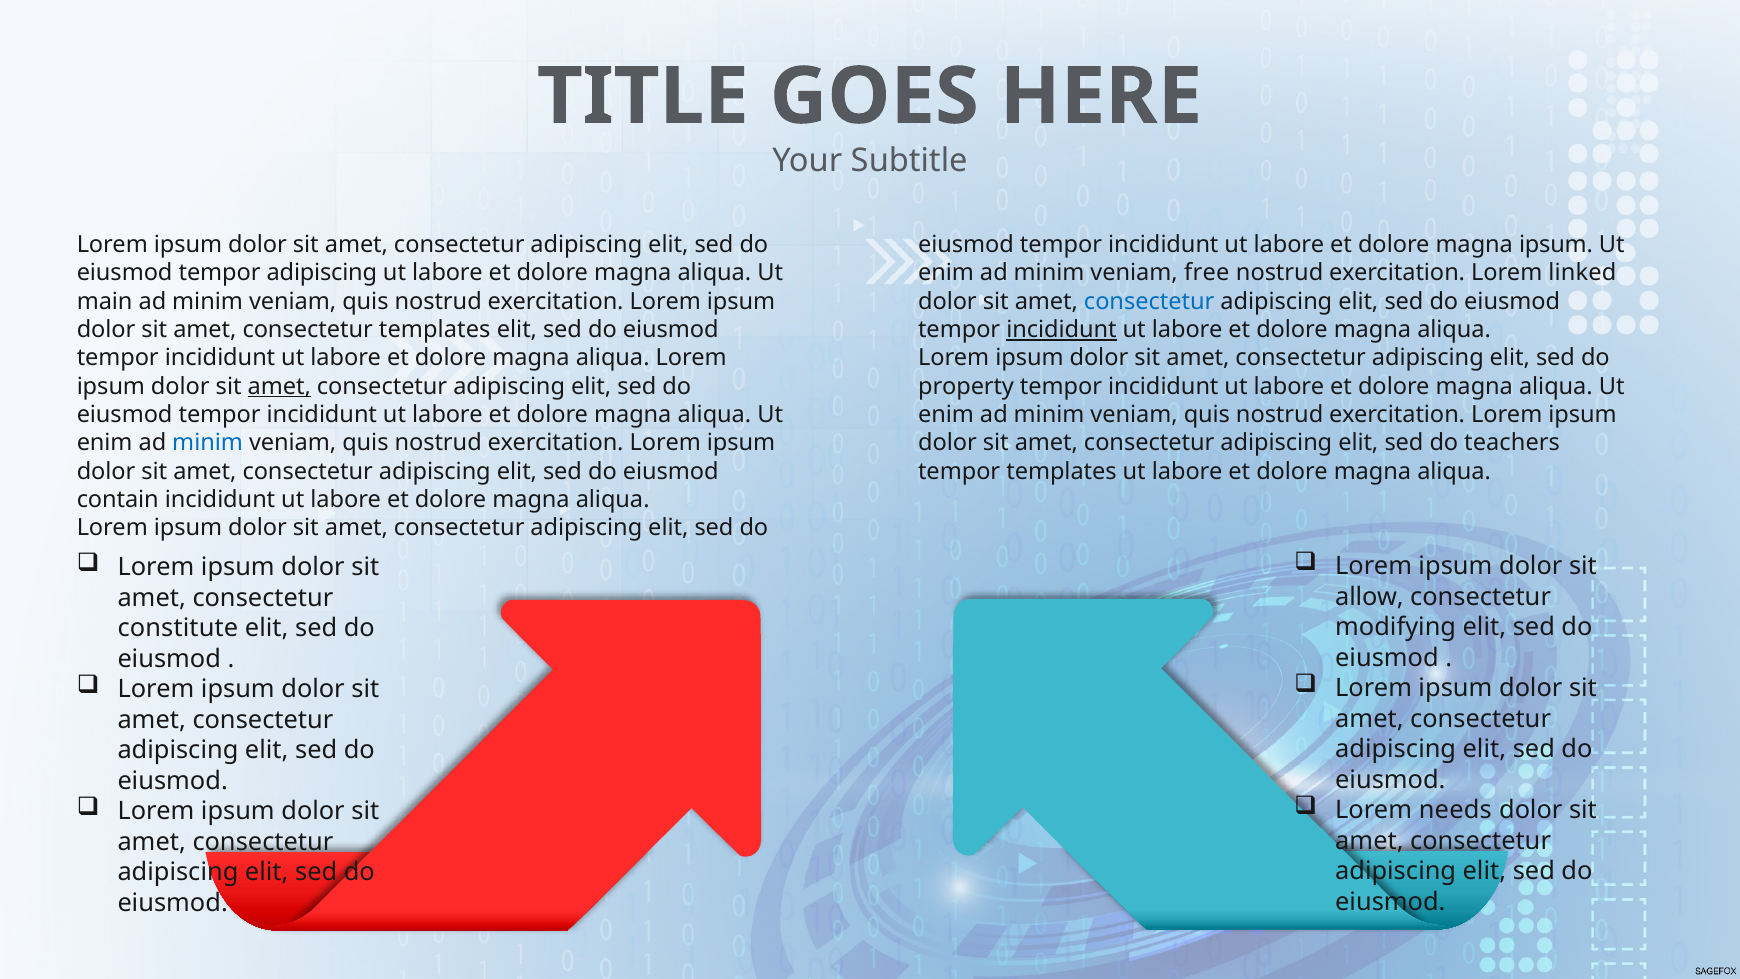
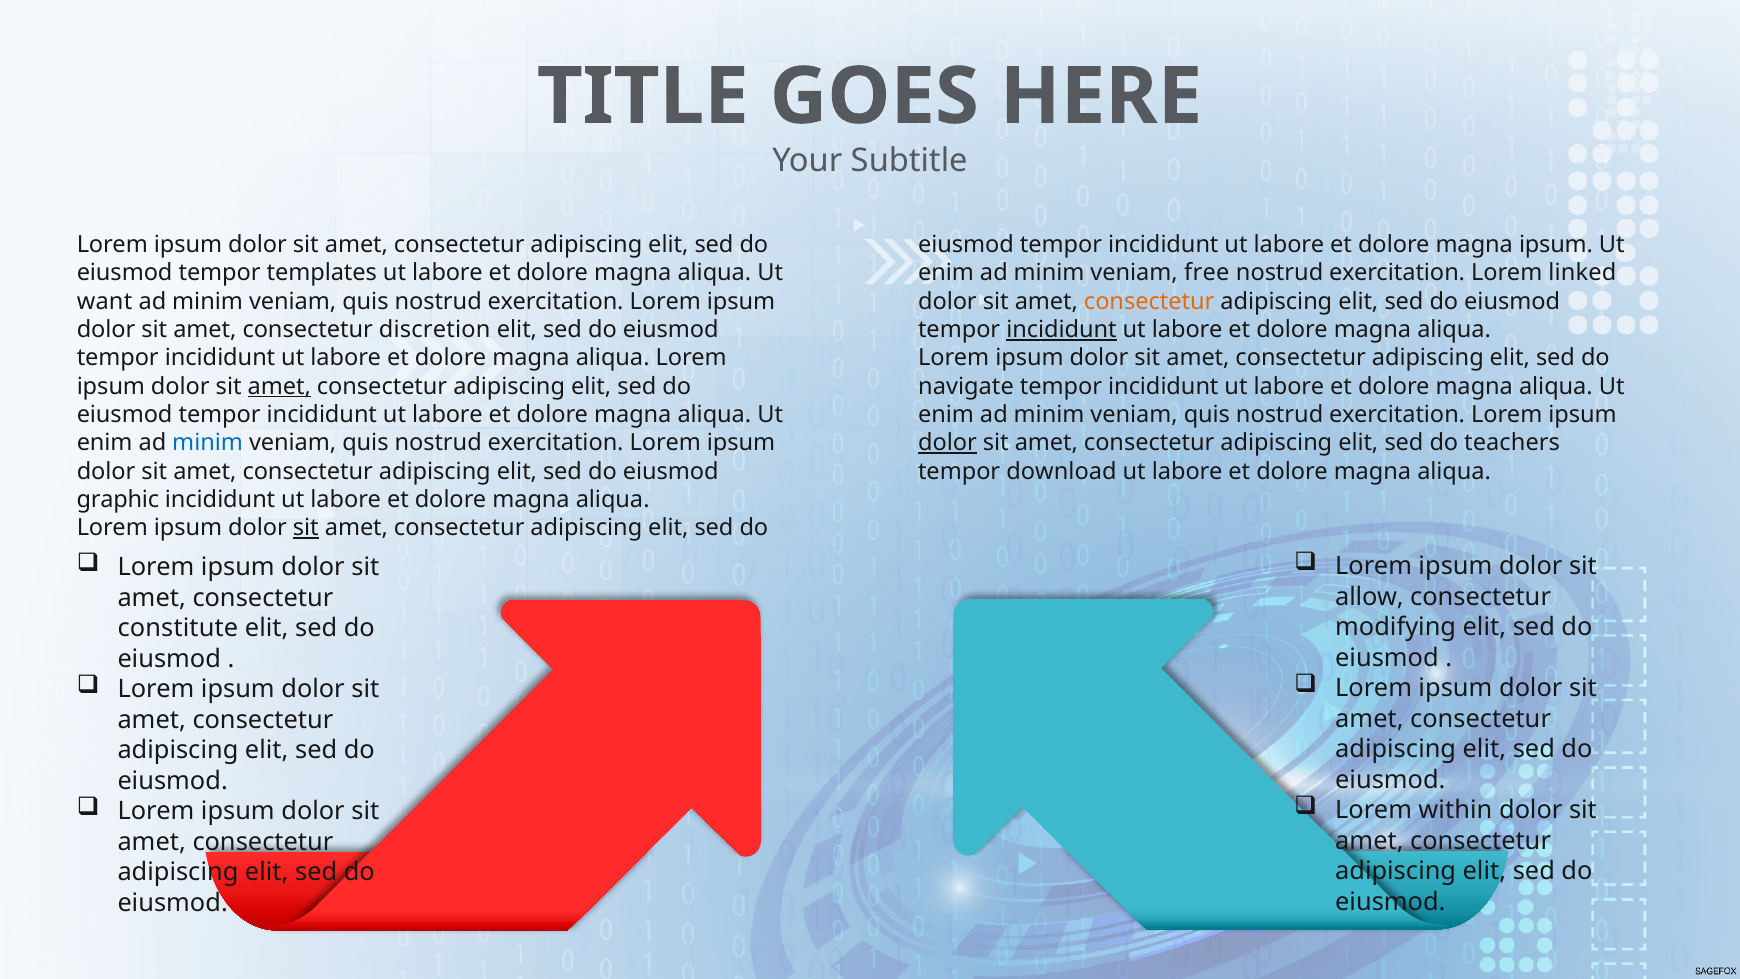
tempor adipiscing: adipiscing -> templates
main: main -> want
consectetur at (1149, 301) colour: blue -> orange
consectetur templates: templates -> discretion
property: property -> navigate
dolor at (947, 443) underline: none -> present
tempor templates: templates -> download
contain: contain -> graphic
sit at (306, 528) underline: none -> present
needs: needs -> within
